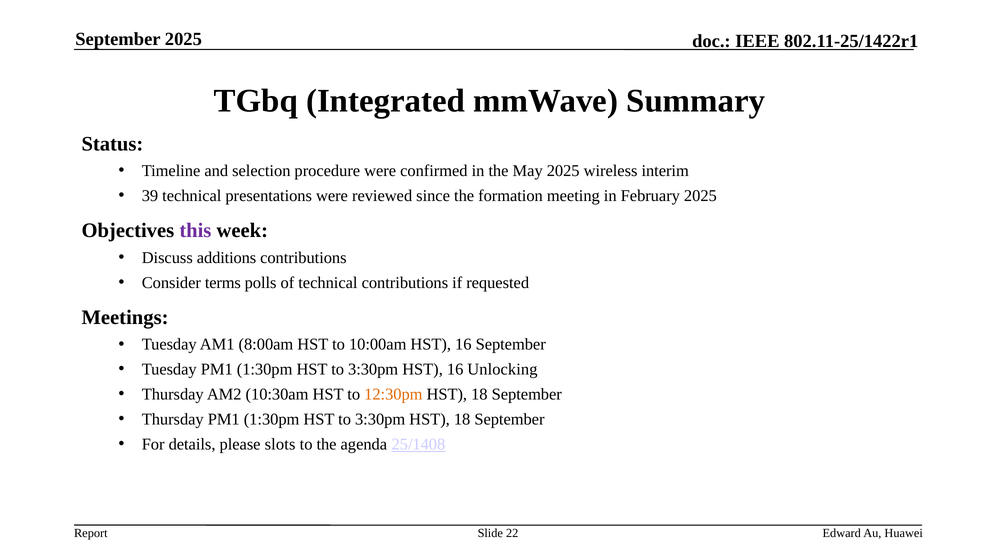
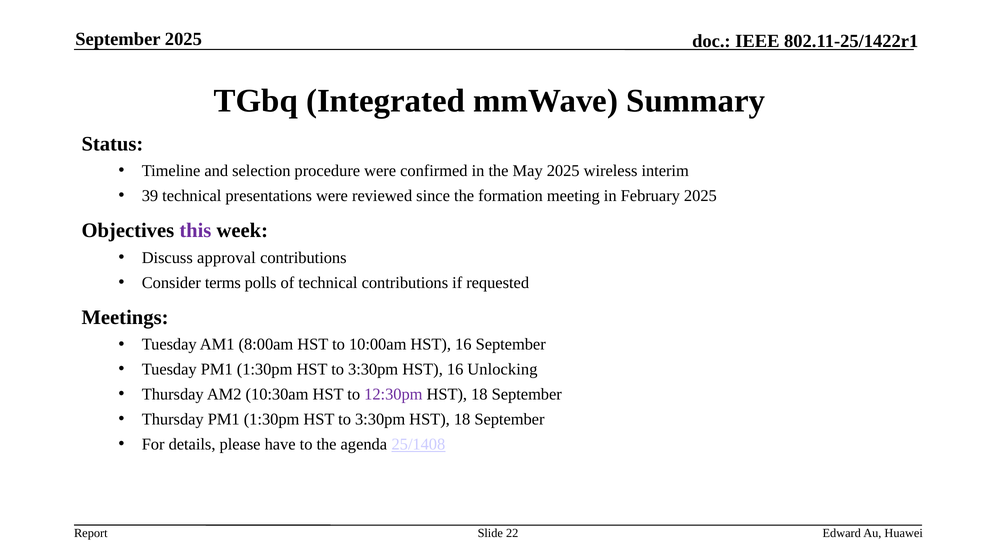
additions: additions -> approval
12:30pm colour: orange -> purple
slots: slots -> have
